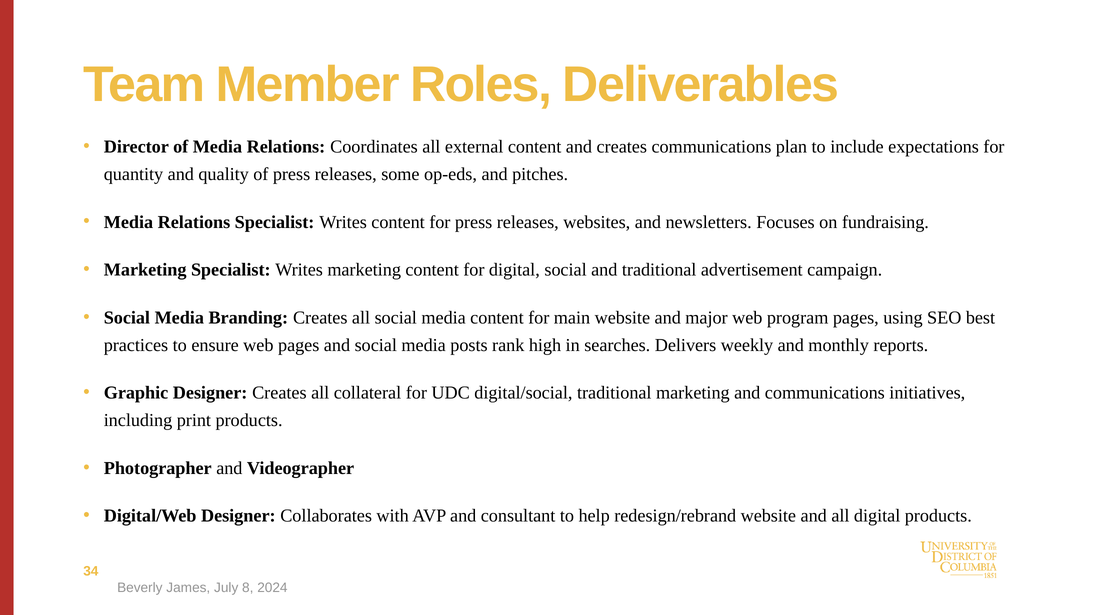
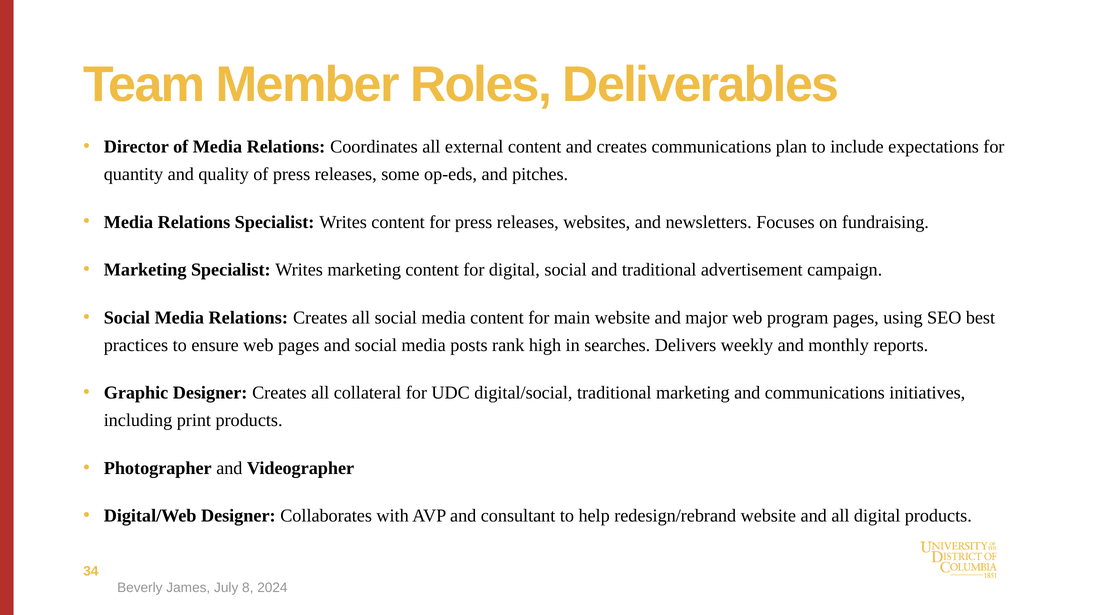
Social Media Branding: Branding -> Relations
